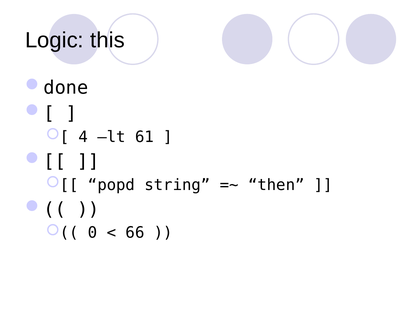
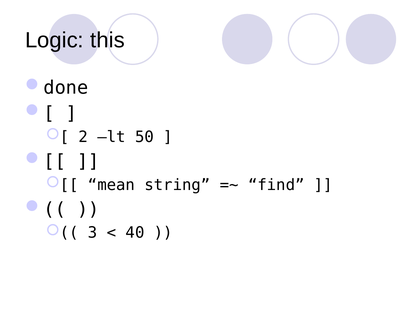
4: 4 -> 2
61: 61 -> 50
popd: popd -> mean
then: then -> find
0: 0 -> 3
66: 66 -> 40
